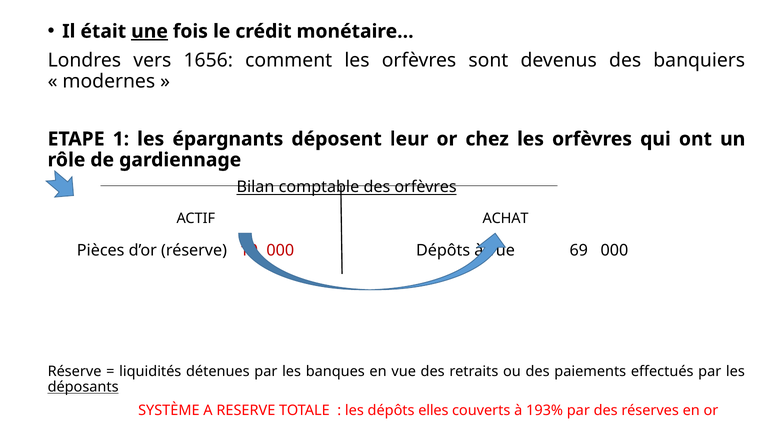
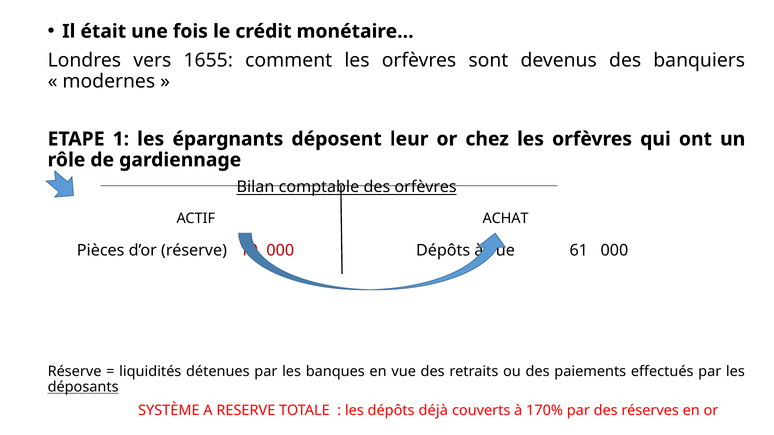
une underline: present -> none
1656: 1656 -> 1655
69: 69 -> 61
elles: elles -> déjà
193%: 193% -> 170%
